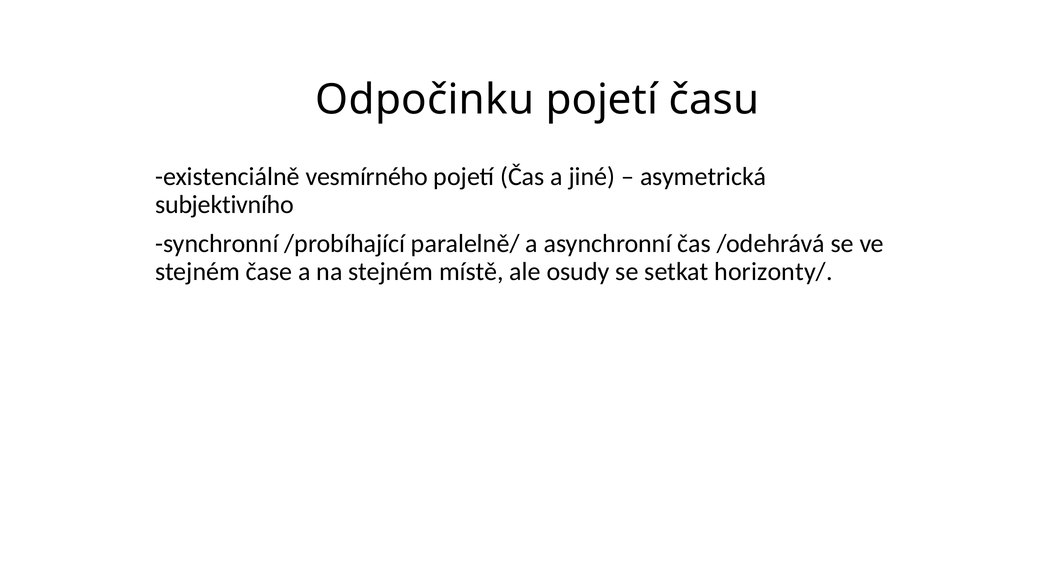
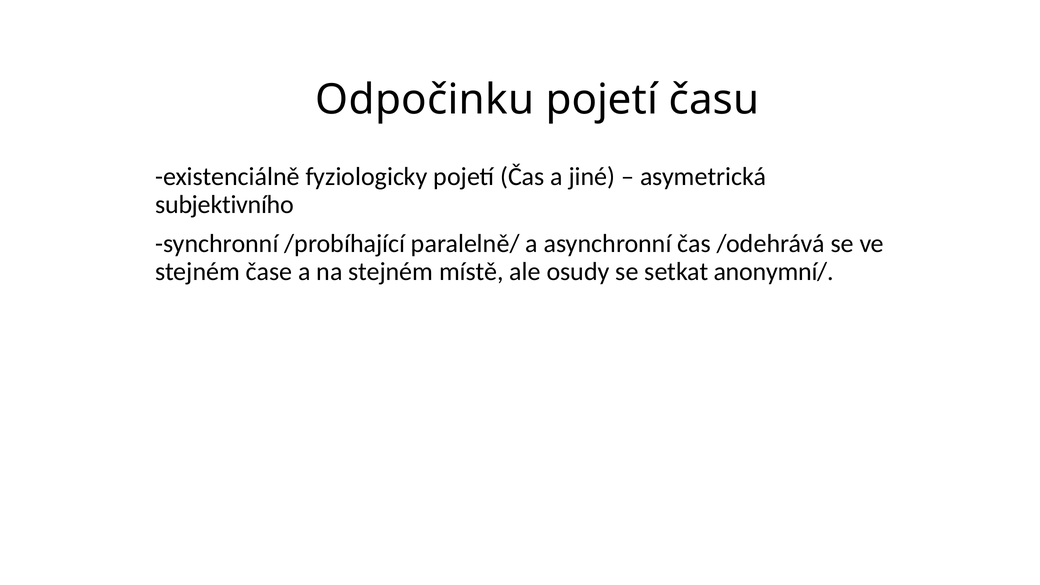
vesmírného: vesmírného -> fyziologicky
horizonty/: horizonty/ -> anonymní/
